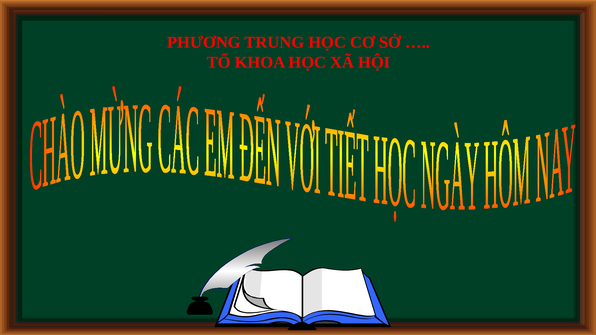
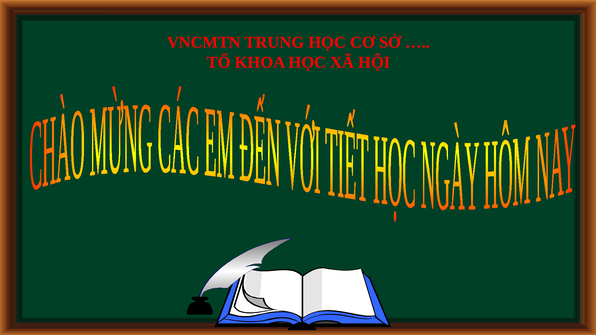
PHƯƠNG: PHƯƠNG -> VNCMTN
